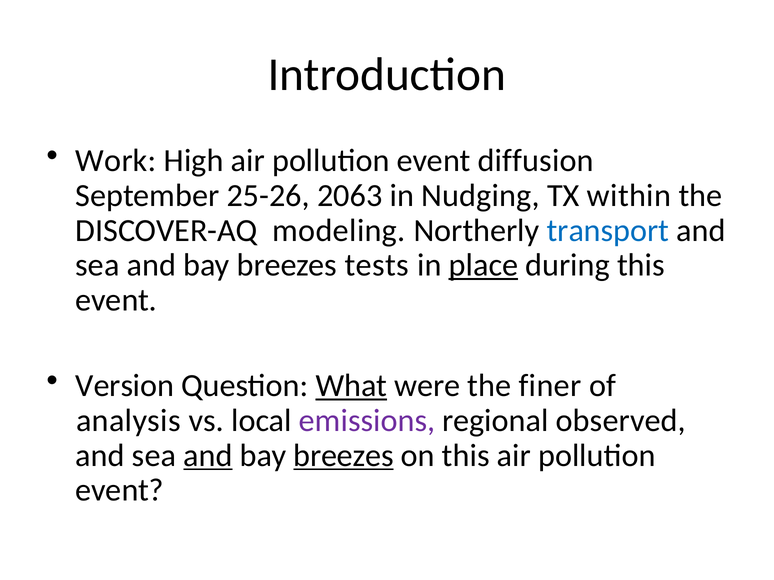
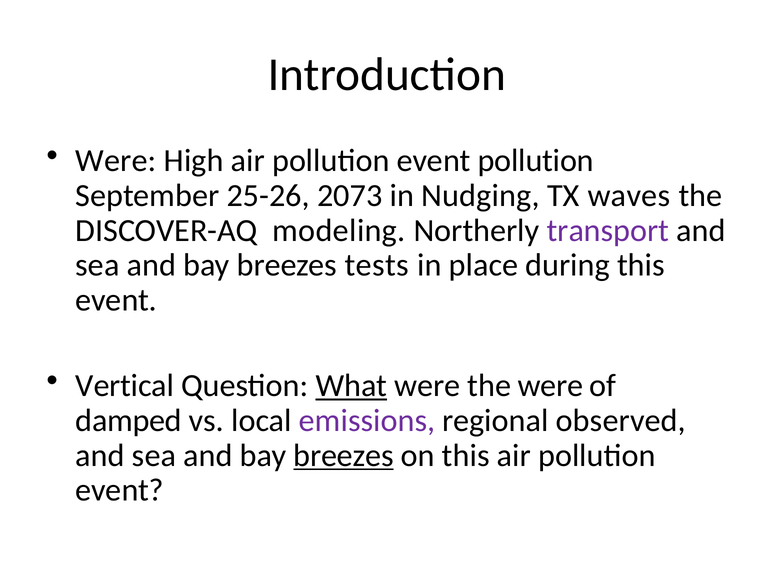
Work at (116, 161): Work -> Were
event diffusion: diffusion -> pollution
2063: 2063 -> 2073
within: within -> waves
transport colour: blue -> purple
place underline: present -> none
Version: Version -> Vertical
the finer: finer -> were
analysis: analysis -> damped
and at (208, 456) underline: present -> none
